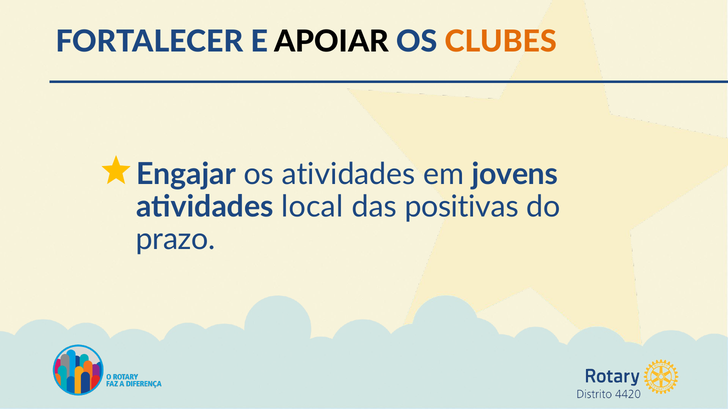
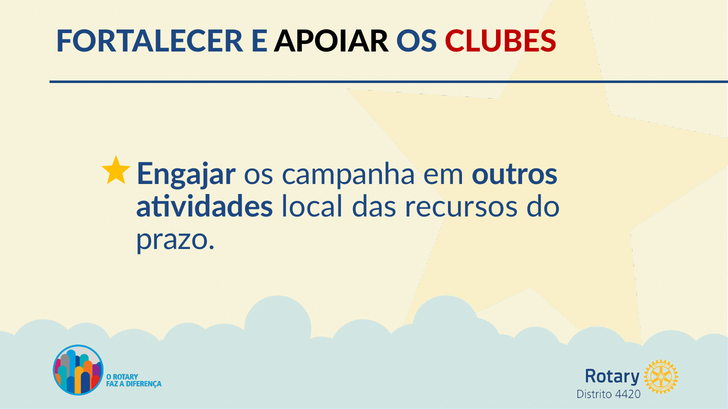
CLUBES colour: orange -> red
os atividades: atividades -> campanha
jovens: jovens -> outros
positivas: positivas -> recursos
